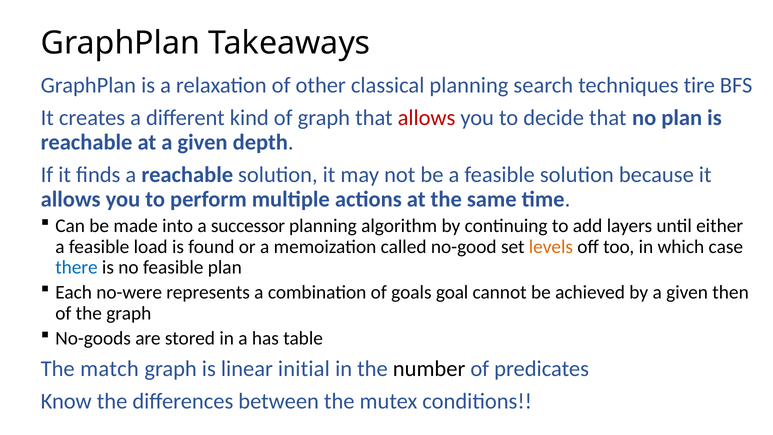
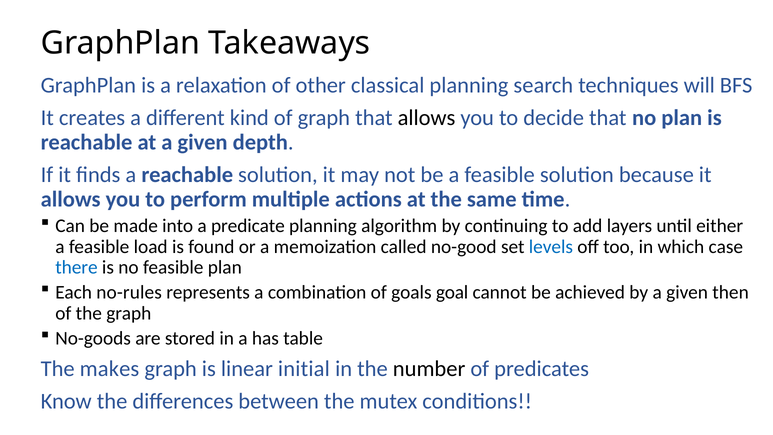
tire: tire -> will
allows at (427, 118) colour: red -> black
successor: successor -> predicate
levels colour: orange -> blue
no-were: no-were -> no-rules
match: match -> makes
